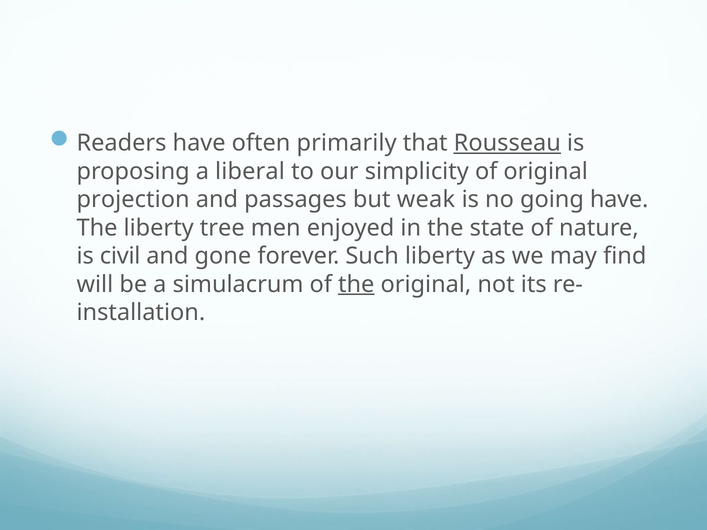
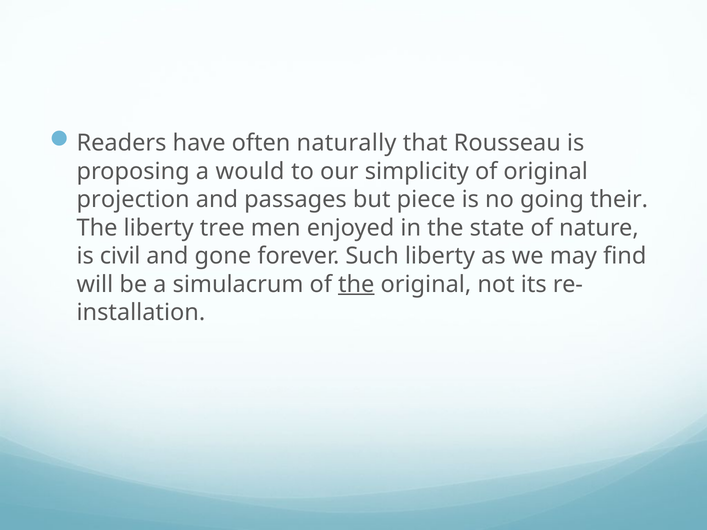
primarily: primarily -> naturally
Rousseau underline: present -> none
liberal: liberal -> would
weak: weak -> piece
going have: have -> their
